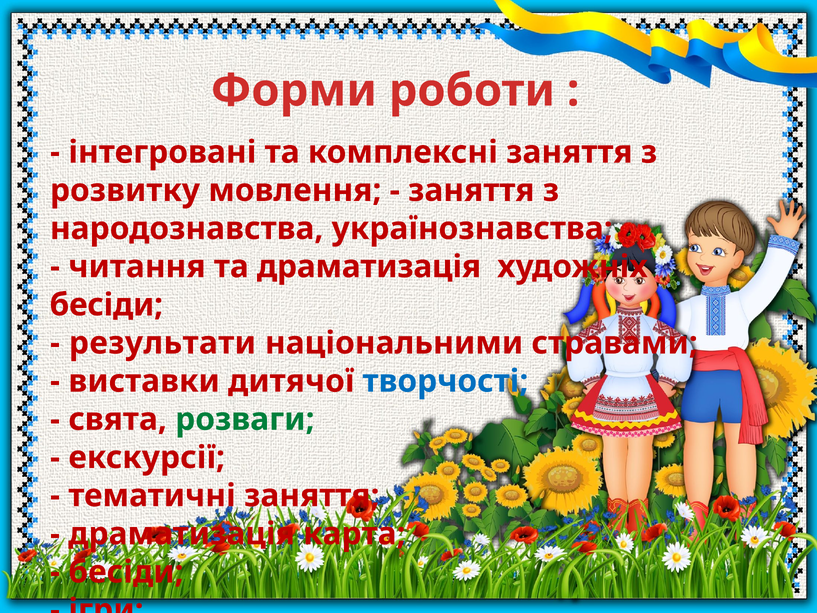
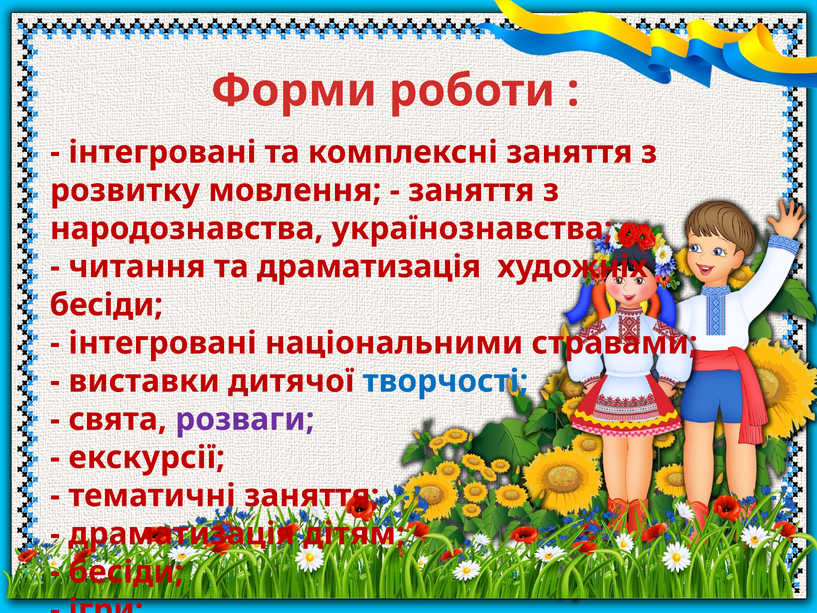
результати at (162, 343): результати -> інтегровані
розваги colour: green -> purple
карта: карта -> дітям
